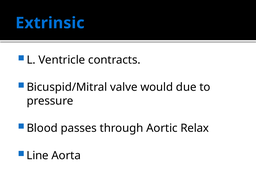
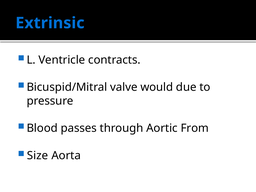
Relax: Relax -> From
Line: Line -> Size
